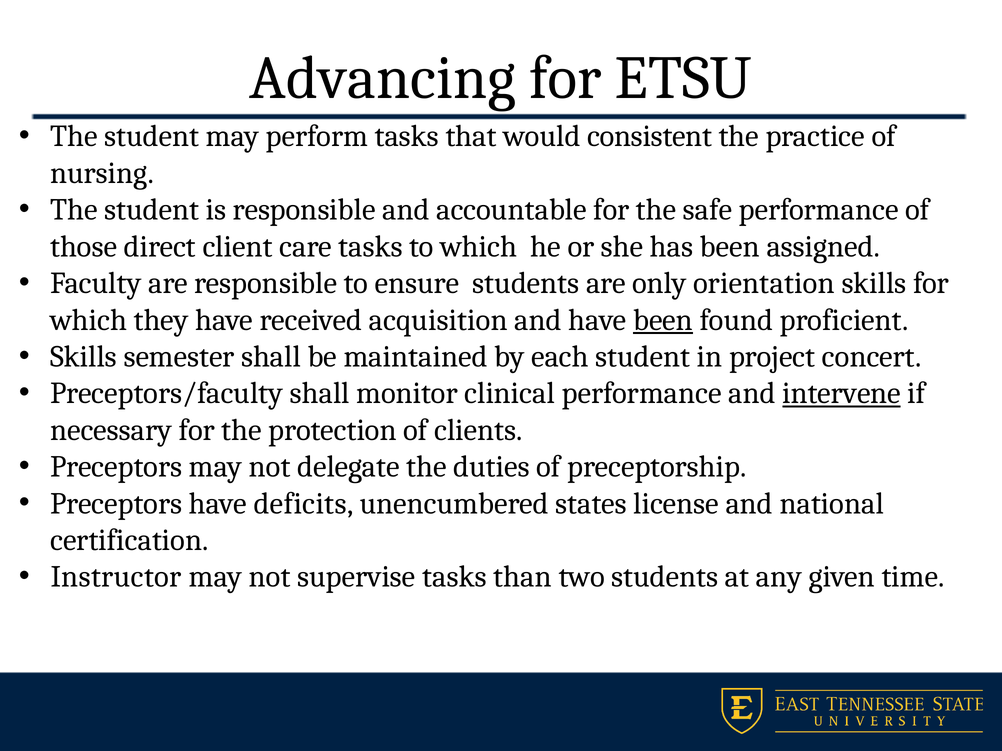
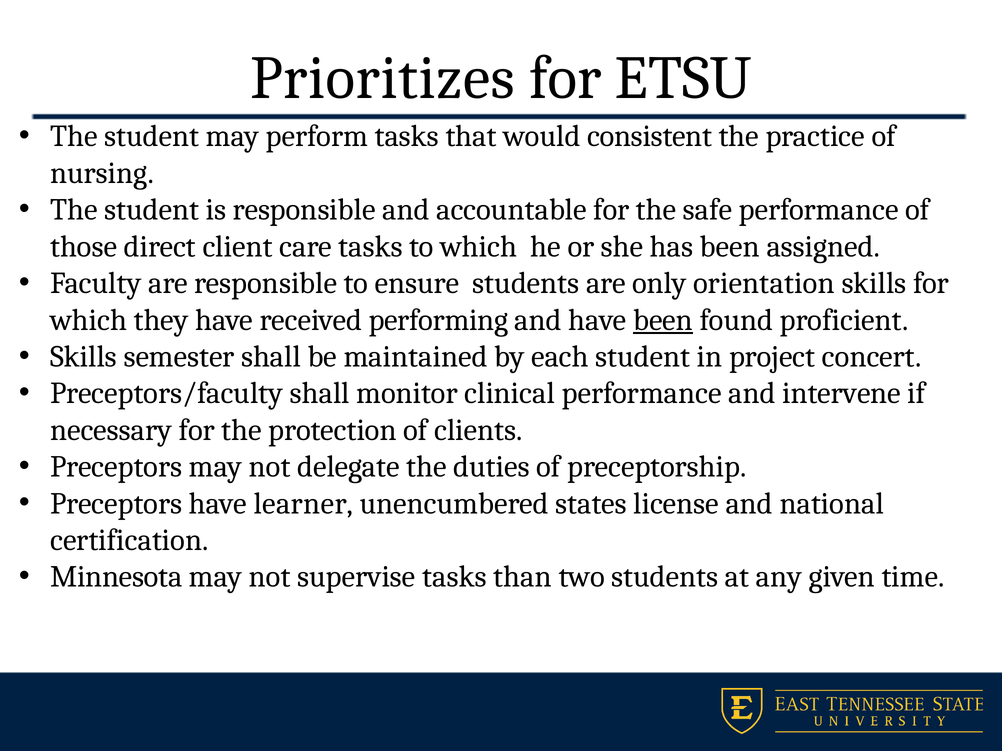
Advancing: Advancing -> Prioritizes
acquisition: acquisition -> performing
intervene underline: present -> none
deficits: deficits -> learner
Instructor: Instructor -> Minnesota
